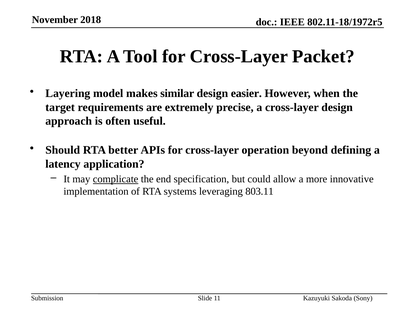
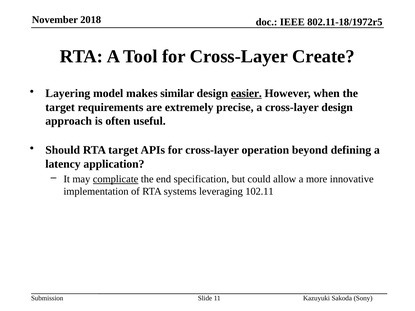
Packet: Packet -> Create
easier underline: none -> present
RTA better: better -> target
803.11: 803.11 -> 102.11
